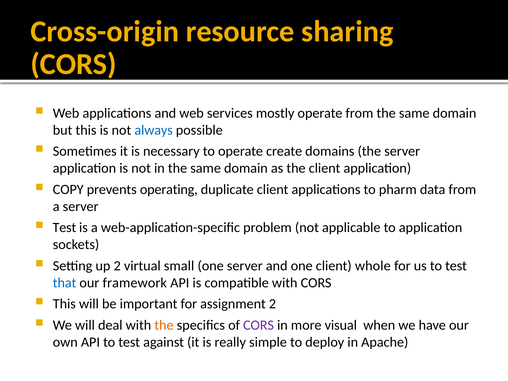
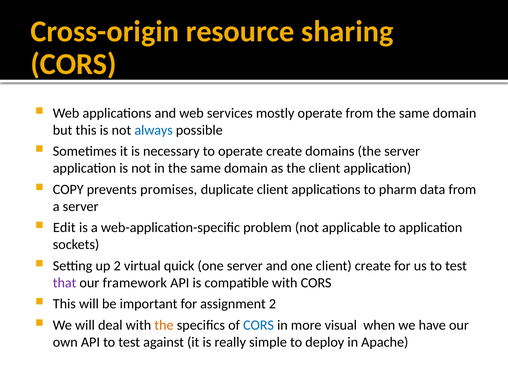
operating: operating -> promises
Test at (64, 228): Test -> Edit
small: small -> quick
client whole: whole -> create
that colour: blue -> purple
CORS at (259, 325) colour: purple -> blue
